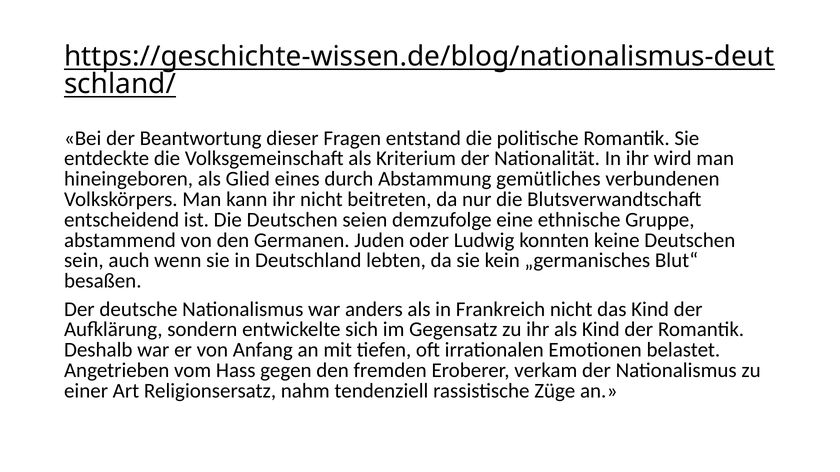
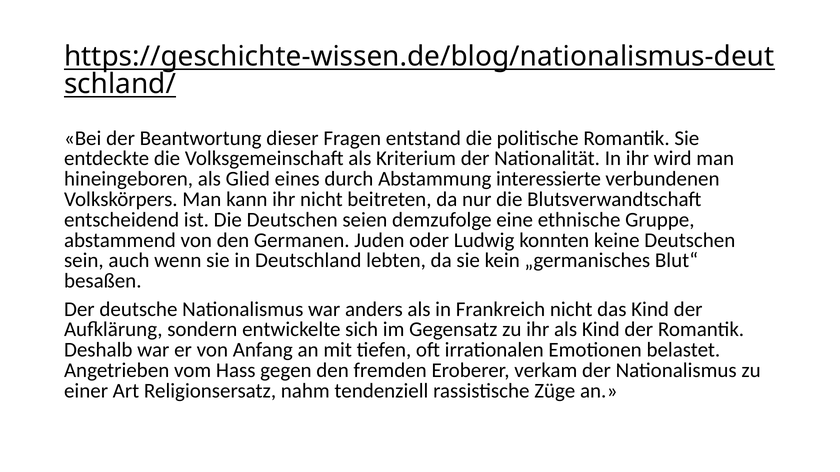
gemütliches: gemütliches -> interessierte
